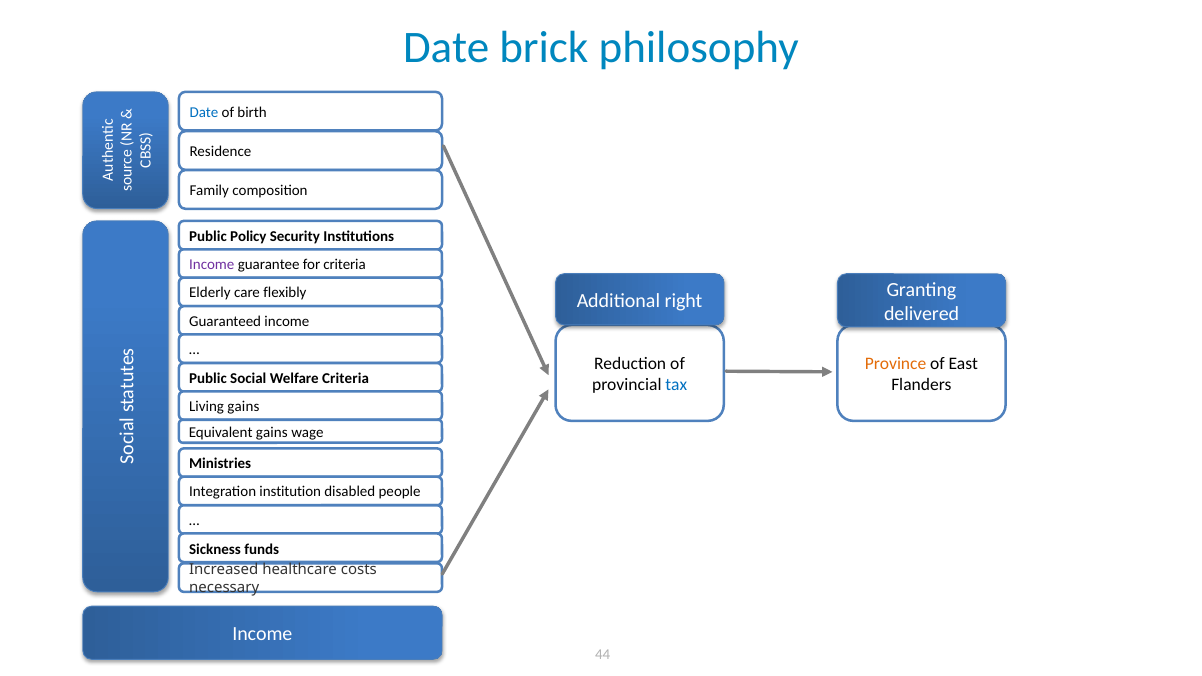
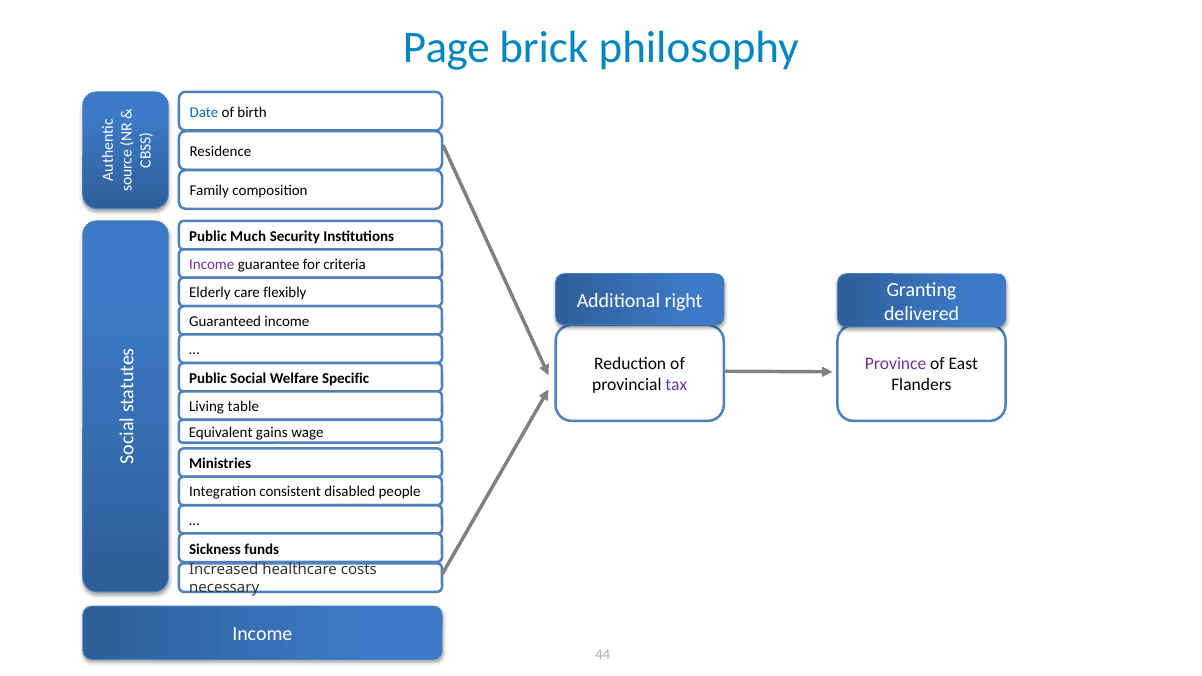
Date at (446, 48): Date -> Page
Policy: Policy -> Much
Province colour: orange -> purple
Welfare Criteria: Criteria -> Specific
tax colour: blue -> purple
Living gains: gains -> table
institution: institution -> consistent
